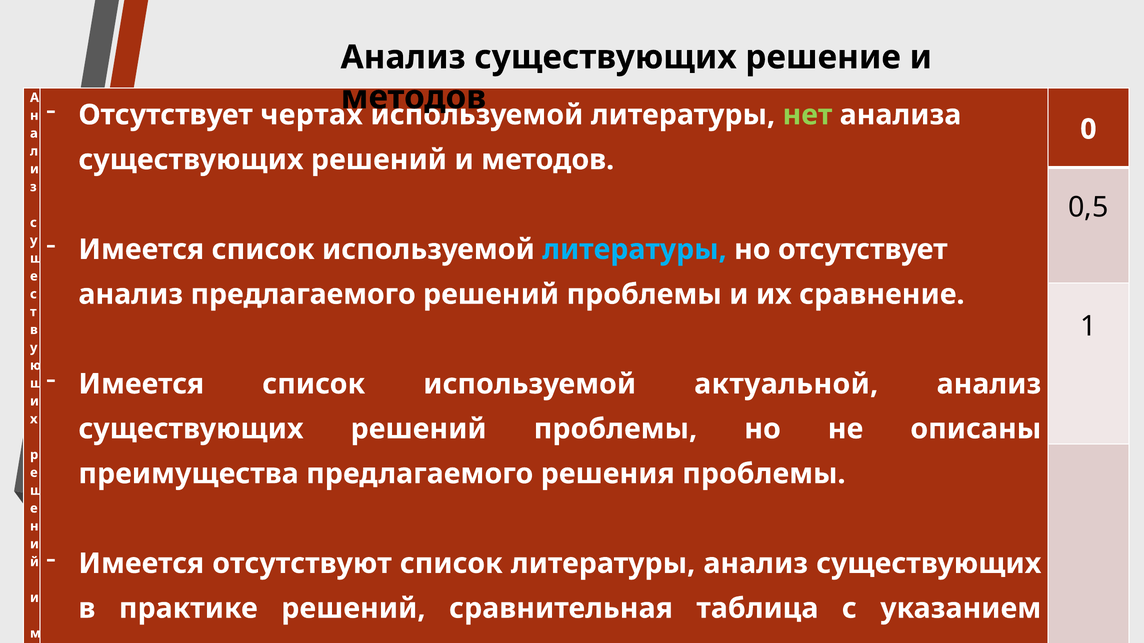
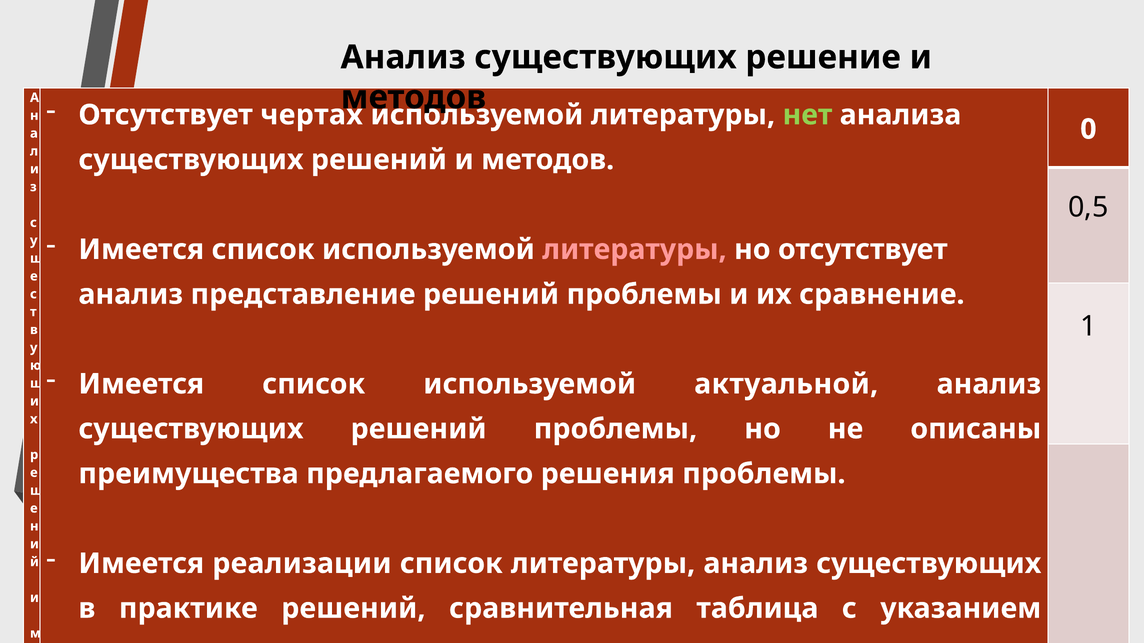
литературы at (634, 250) colour: light blue -> pink
анализ предлагаемого: предлагаемого -> представление
отсутствуют: отсутствуют -> реализации
